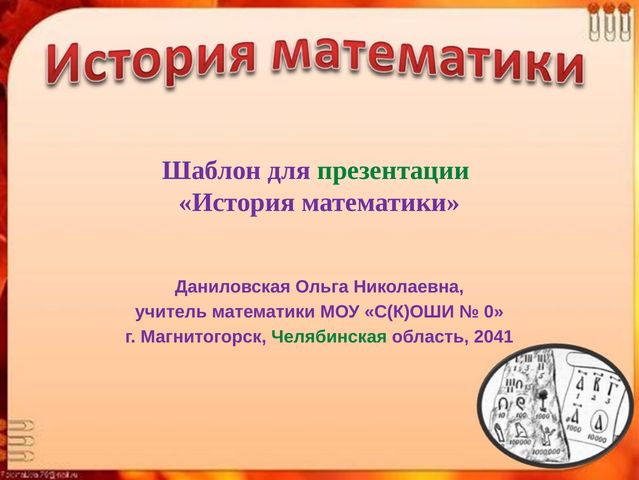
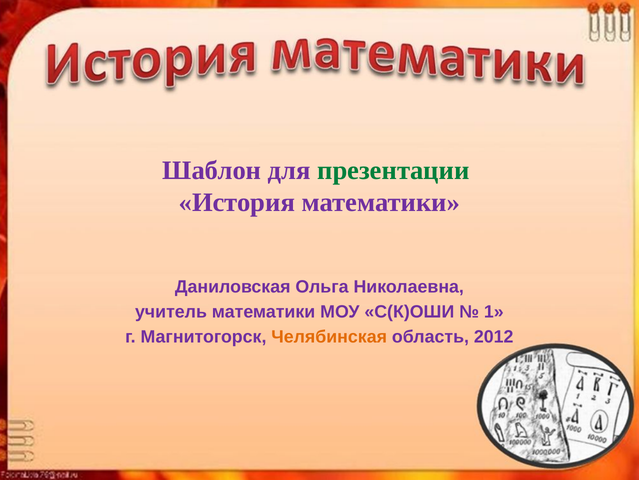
0: 0 -> 1
Челябинская colour: green -> orange
2041: 2041 -> 2012
